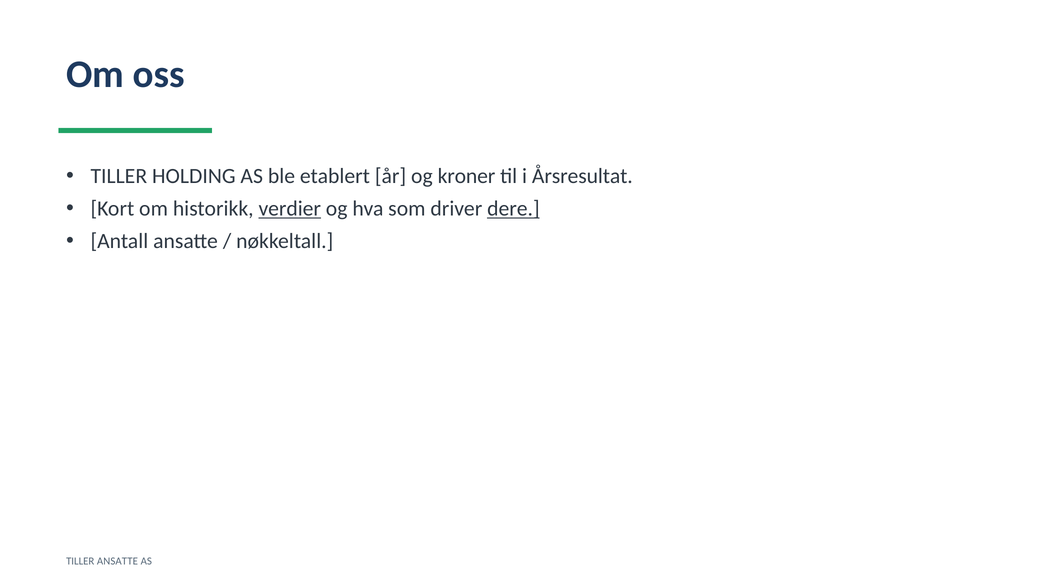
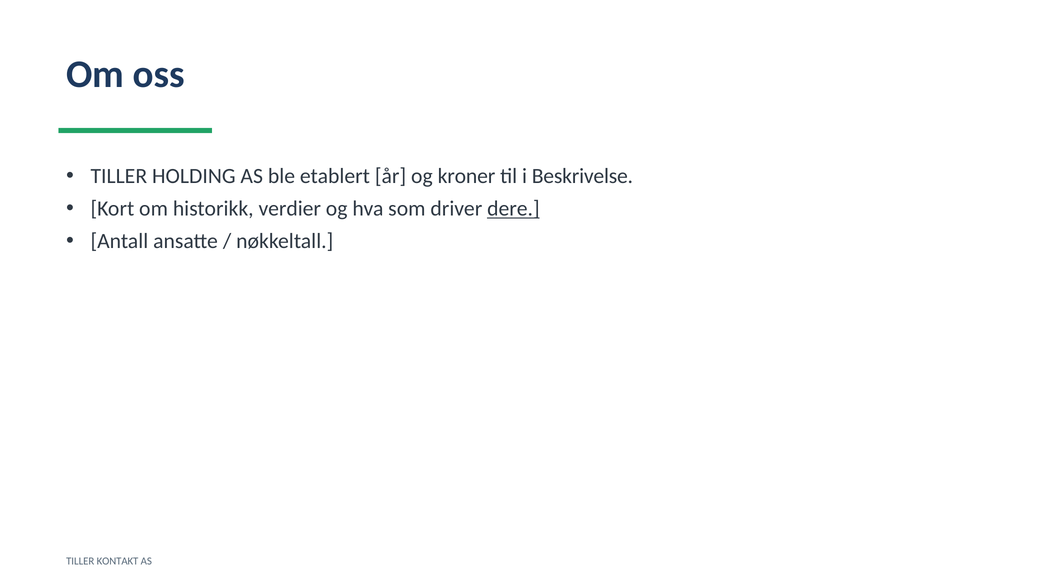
Årsresultat: Årsresultat -> Beskrivelse
verdier underline: present -> none
TILLER ANSATTE: ANSATTE -> KONTAKT
